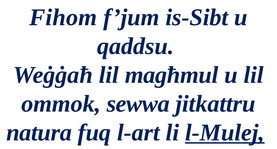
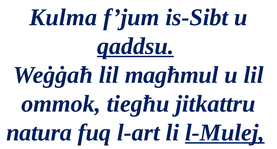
Fihom: Fihom -> Kulma
qaddsu underline: none -> present
sewwa: sewwa -> tiegħu
